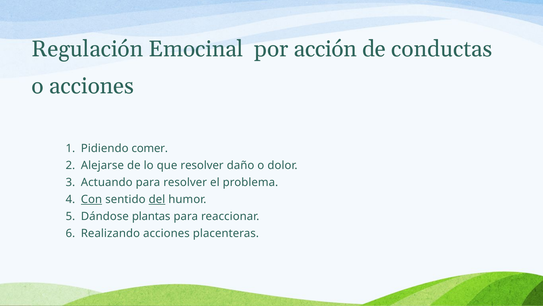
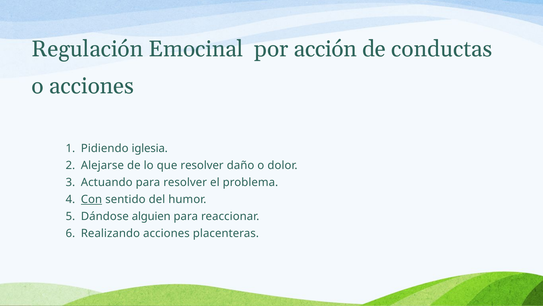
comer: comer -> iglesia
del underline: present -> none
plantas: plantas -> alguien
